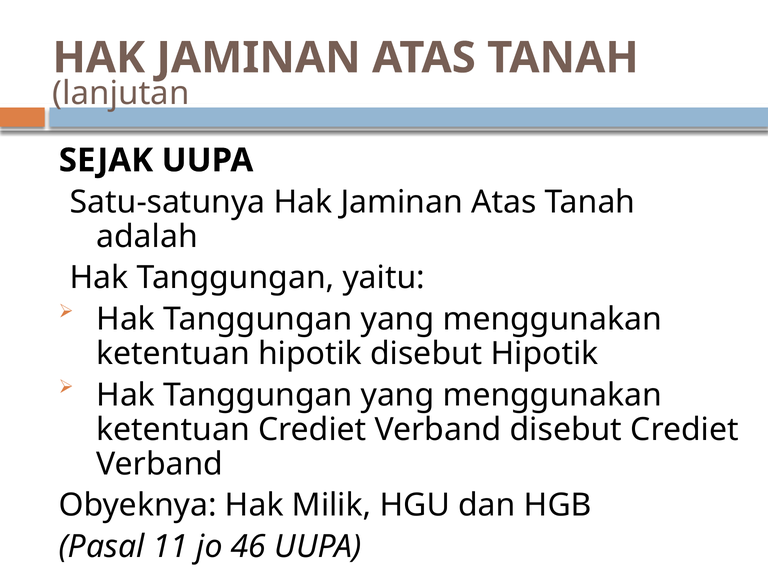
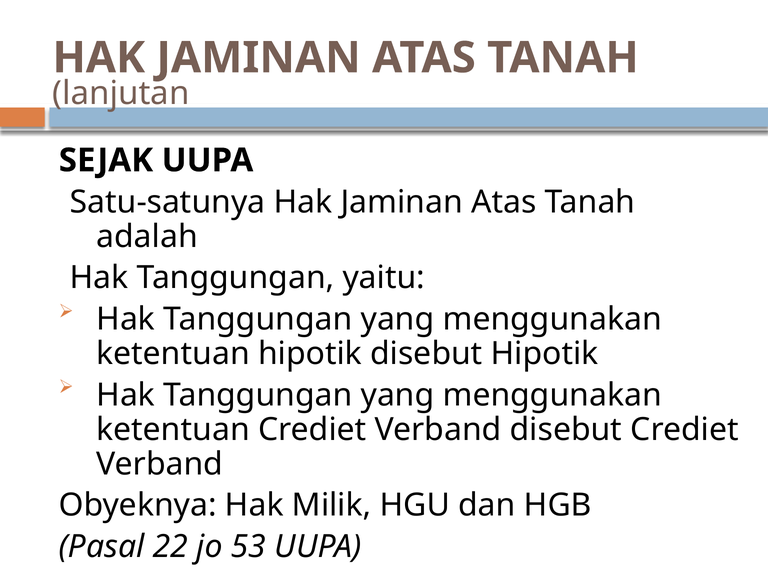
11: 11 -> 22
46: 46 -> 53
